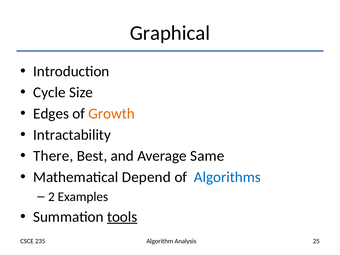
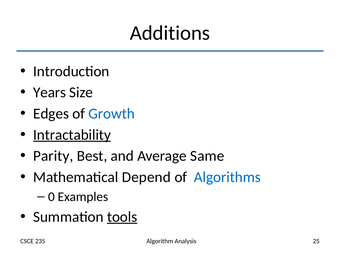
Graphical: Graphical -> Additions
Cycle: Cycle -> Years
Growth colour: orange -> blue
Intractability underline: none -> present
There: There -> Parity
2: 2 -> 0
